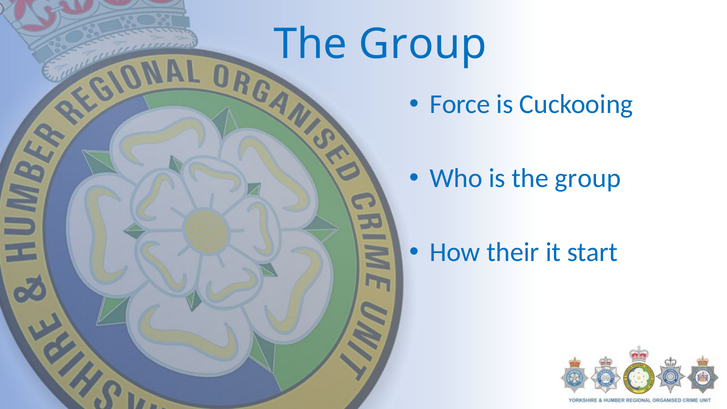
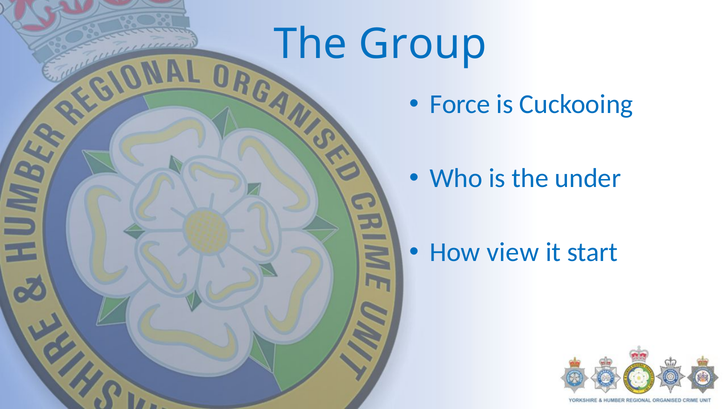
is the group: group -> under
their: their -> view
